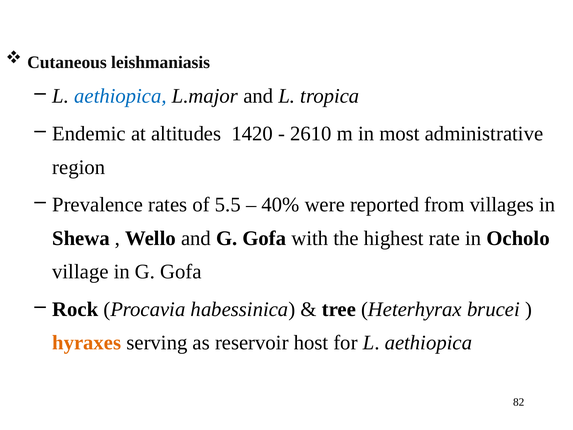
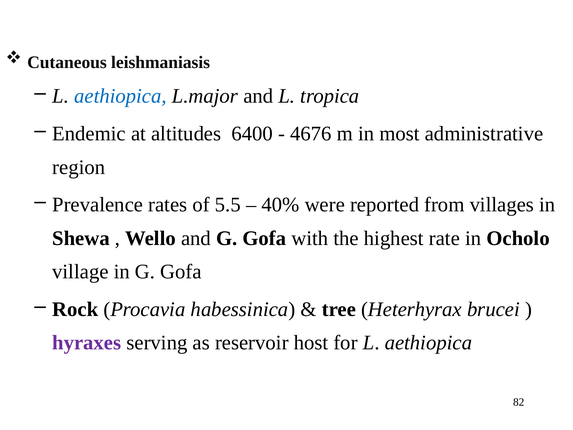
1420: 1420 -> 6400
2610: 2610 -> 4676
hyraxes colour: orange -> purple
